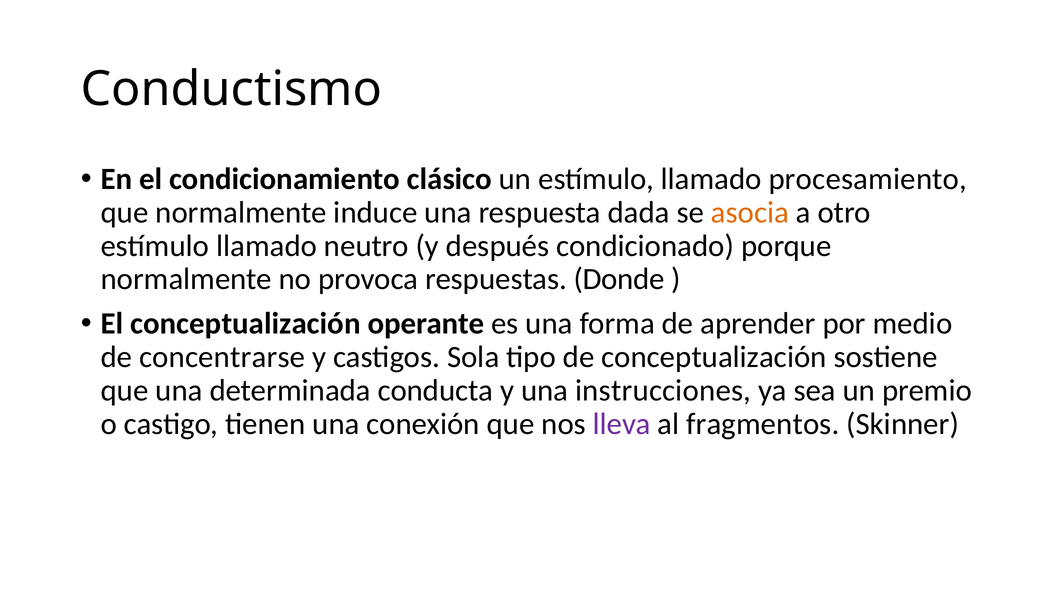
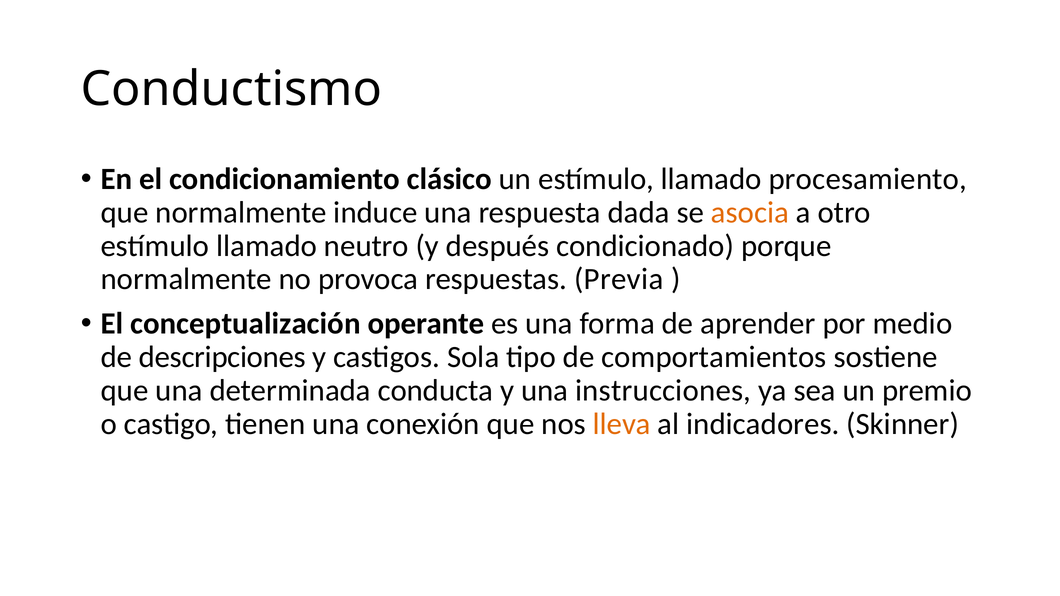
Donde: Donde -> Previa
concentrarse: concentrarse -> descripciones
de conceptualización: conceptualización -> comportamientos
lleva colour: purple -> orange
fragmentos: fragmentos -> indicadores
